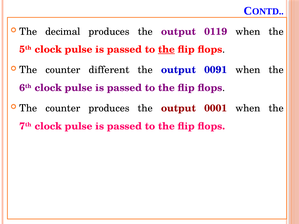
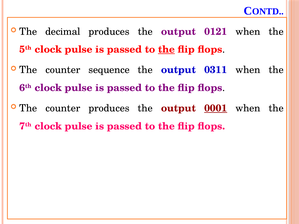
0119: 0119 -> 0121
different: different -> sequence
0091: 0091 -> 0311
0001 underline: none -> present
